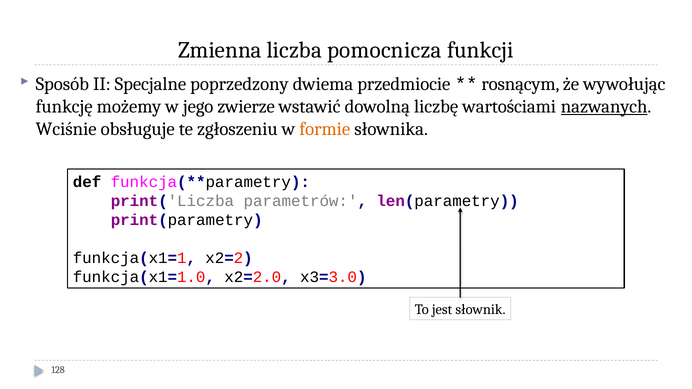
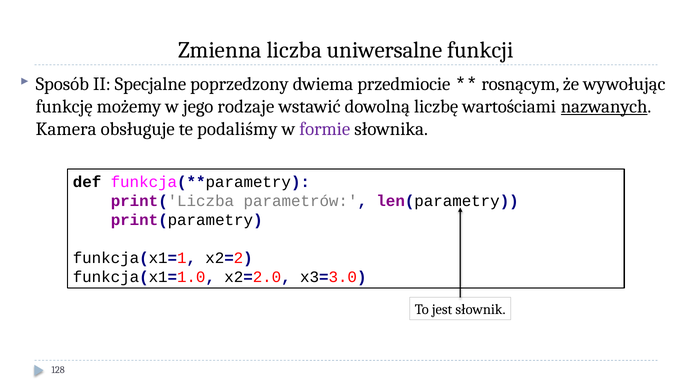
pomocnicza: pomocnicza -> uniwersalne
zwierze: zwierze -> rodzaje
Wciśnie: Wciśnie -> Kamera
zgłoszeniu: zgłoszeniu -> podaliśmy
formie colour: orange -> purple
